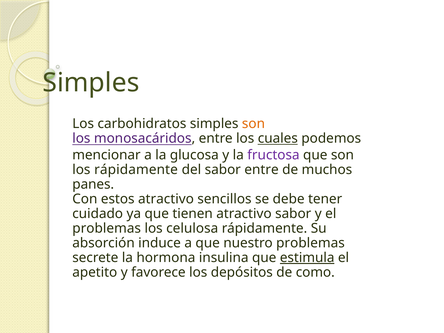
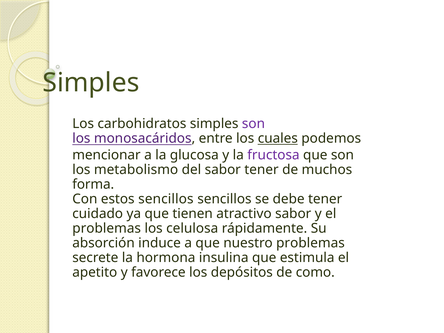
son at (253, 124) colour: orange -> purple
los rápidamente: rápidamente -> metabolismo
sabor entre: entre -> tener
panes: panes -> forma
estos atractivo: atractivo -> sencillos
estimula underline: present -> none
